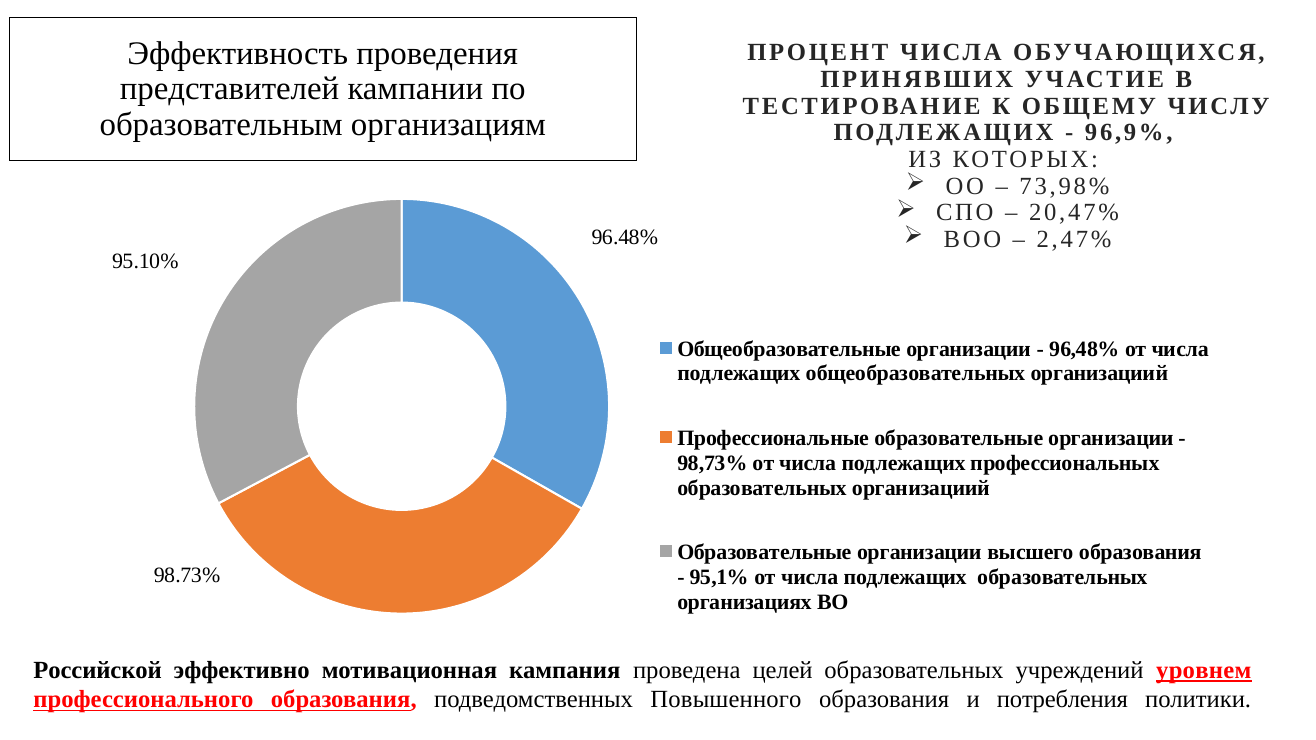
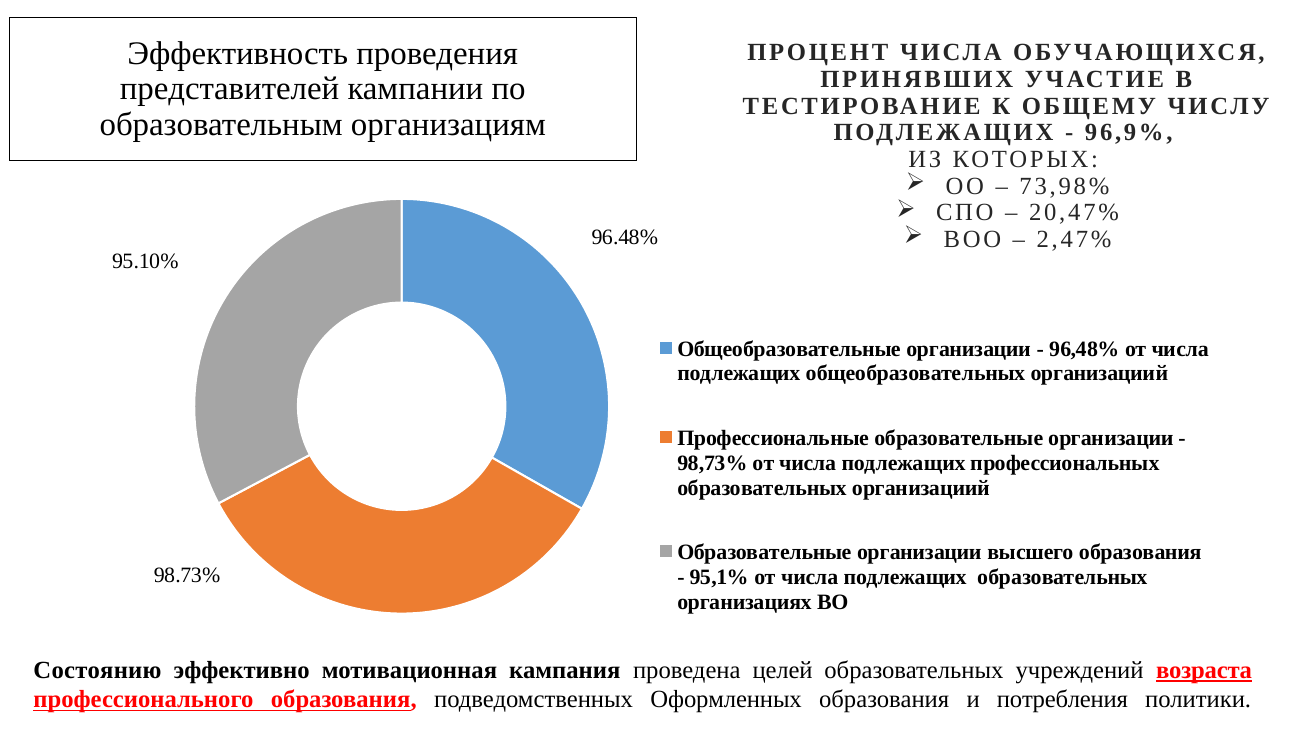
Российской: Российской -> Состоянию
уровнем: уровнем -> возраста
Повышенного: Повышенного -> Оформленных
